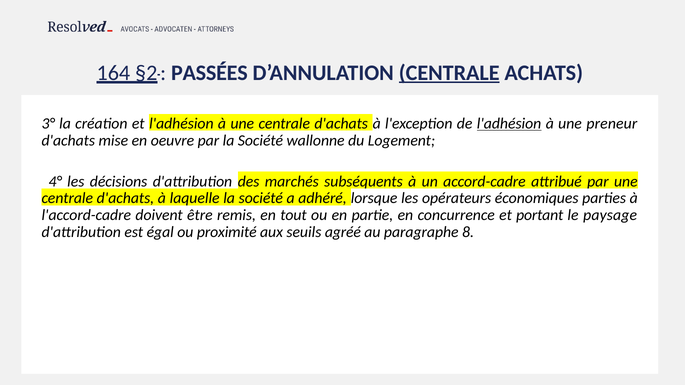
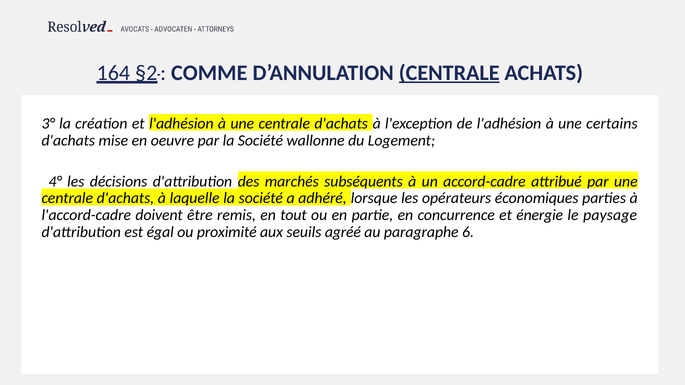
PASSÉES: PASSÉES -> COMME
l'adhésion at (509, 124) underline: present -> none
preneur: preneur -> certains
portant: portant -> énergie
8: 8 -> 6
